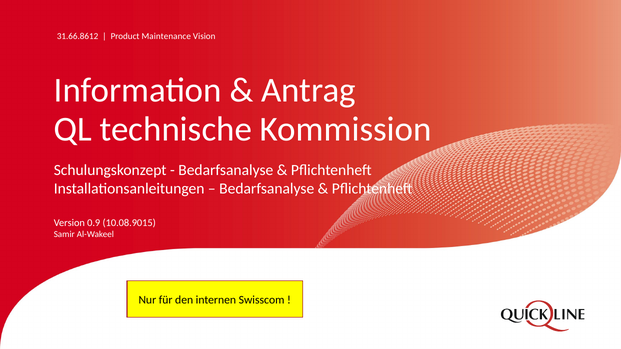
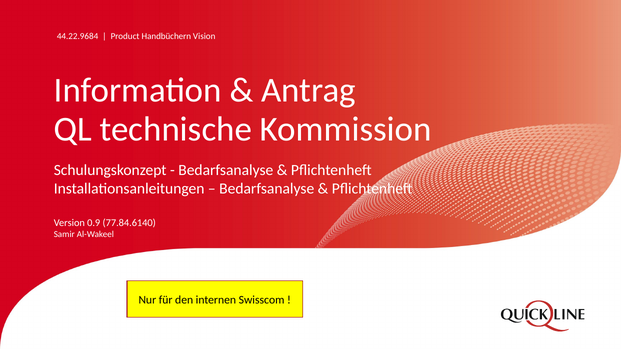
31.66.8612: 31.66.8612 -> 44.22.9684
Maintenance: Maintenance -> Handbüchern
10.08.9015: 10.08.9015 -> 77.84.6140
